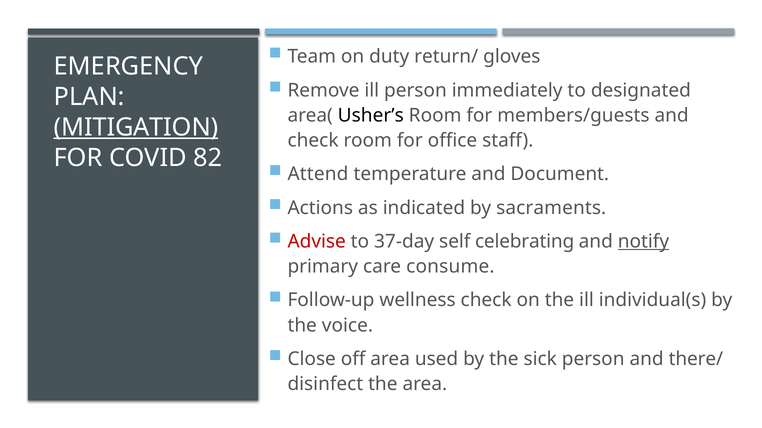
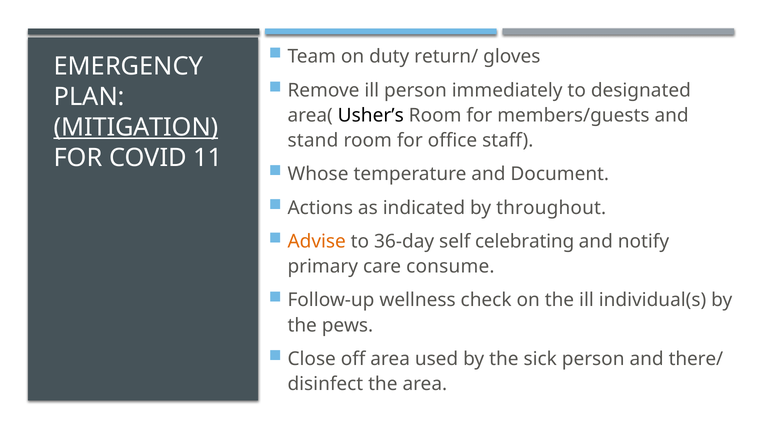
check at (313, 141): check -> stand
82: 82 -> 11
Attend: Attend -> Whose
sacraments: sacraments -> throughout
Advise colour: red -> orange
37-day: 37-day -> 36-day
notify underline: present -> none
voice: voice -> pews
